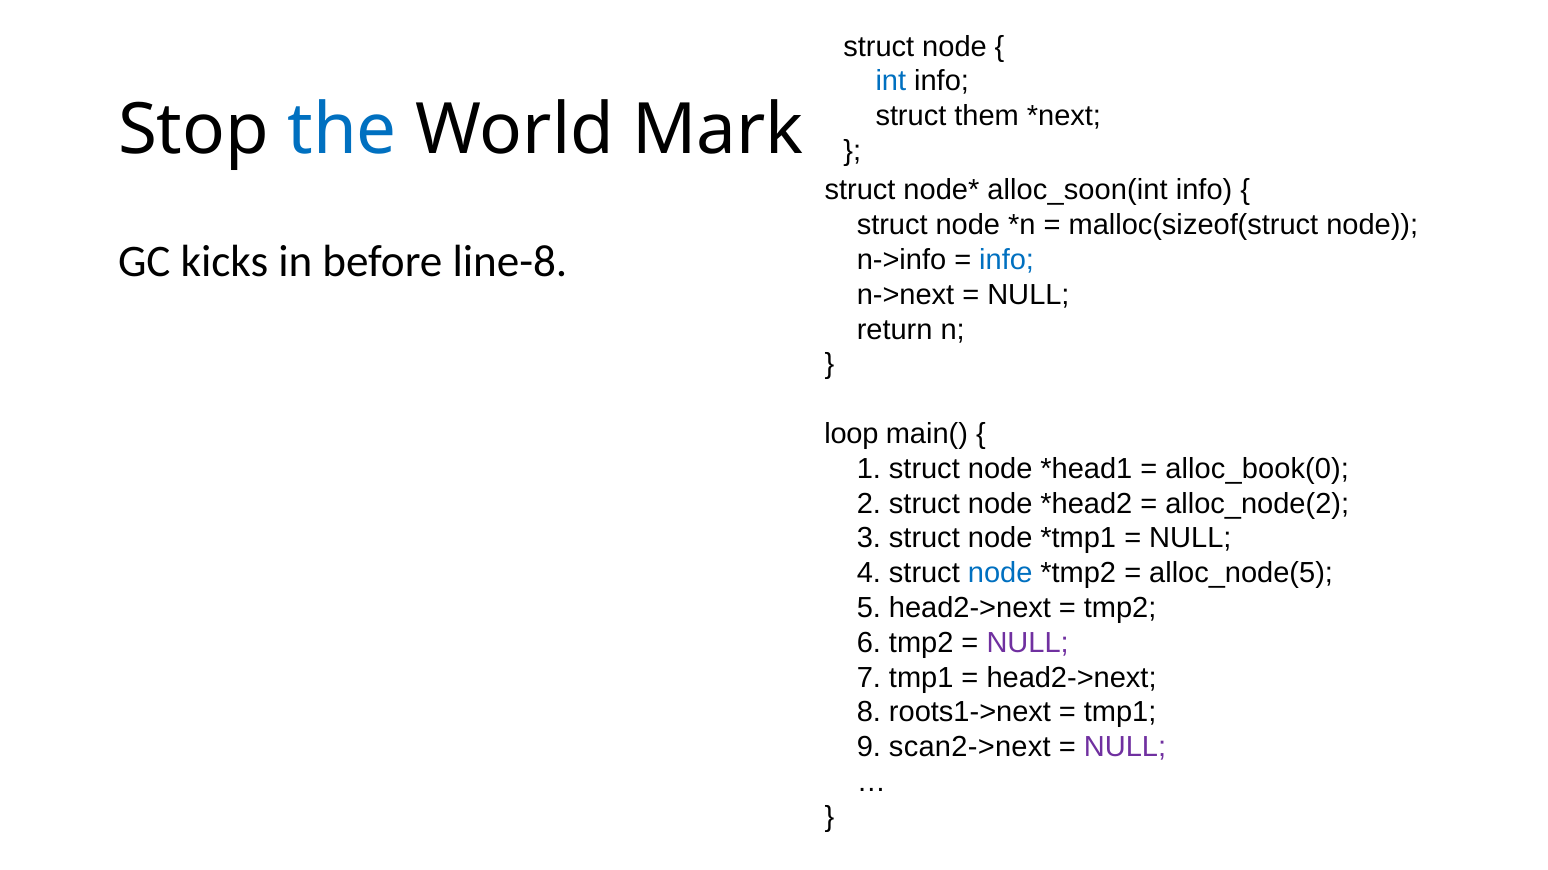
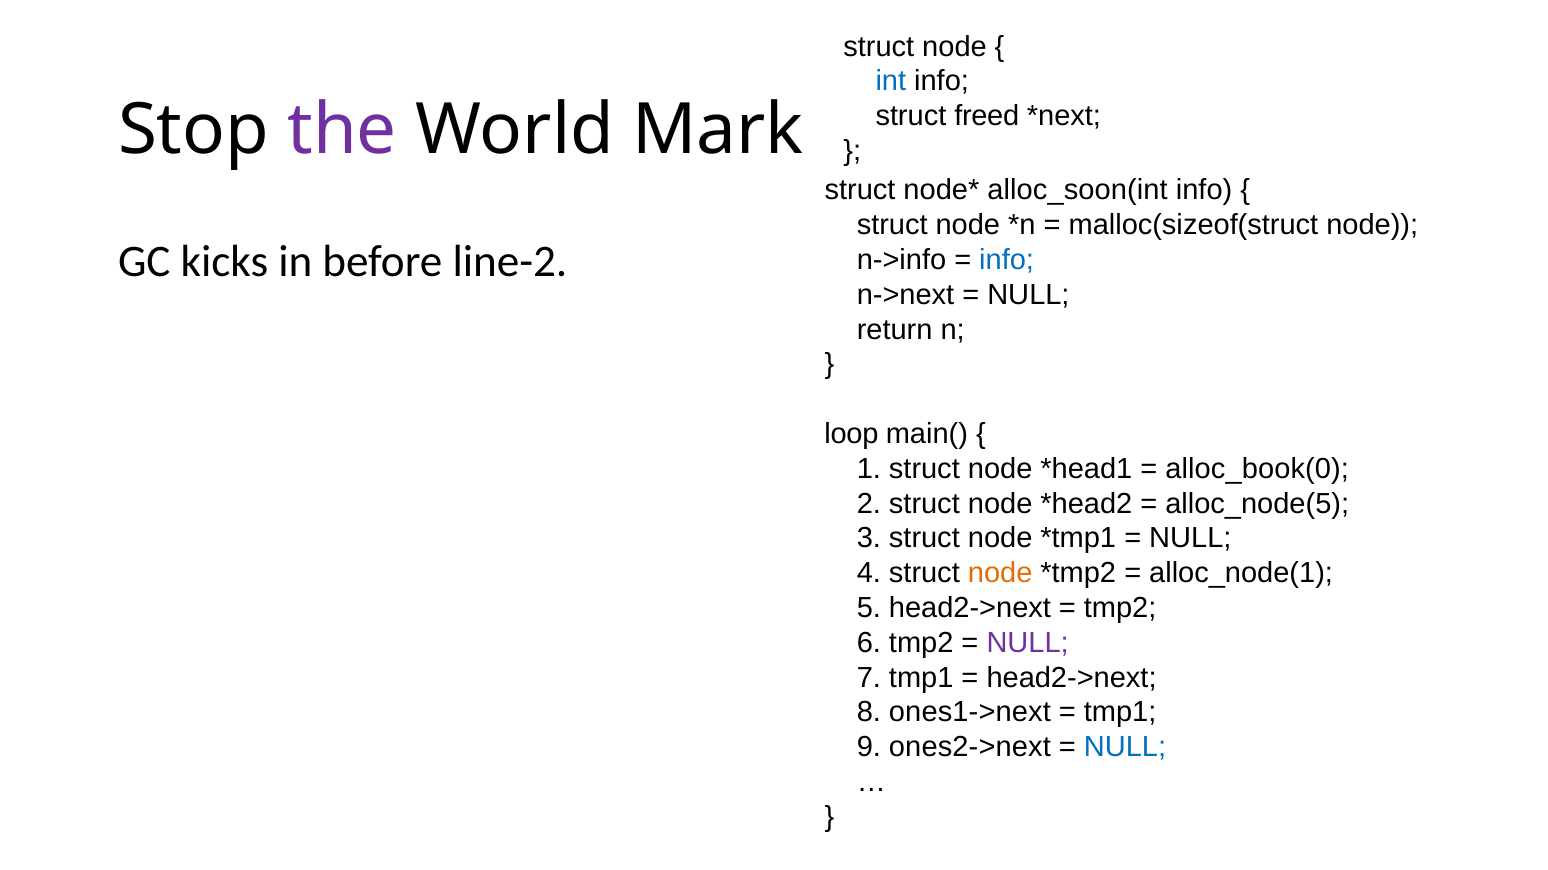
them: them -> freed
the colour: blue -> purple
line-8: line-8 -> line-2
alloc_node(2: alloc_node(2 -> alloc_node(5
node at (1000, 574) colour: blue -> orange
alloc_node(5: alloc_node(5 -> alloc_node(1
roots1->next: roots1->next -> ones1->next
scan2->next: scan2->next -> ones2->next
NULL at (1125, 748) colour: purple -> blue
